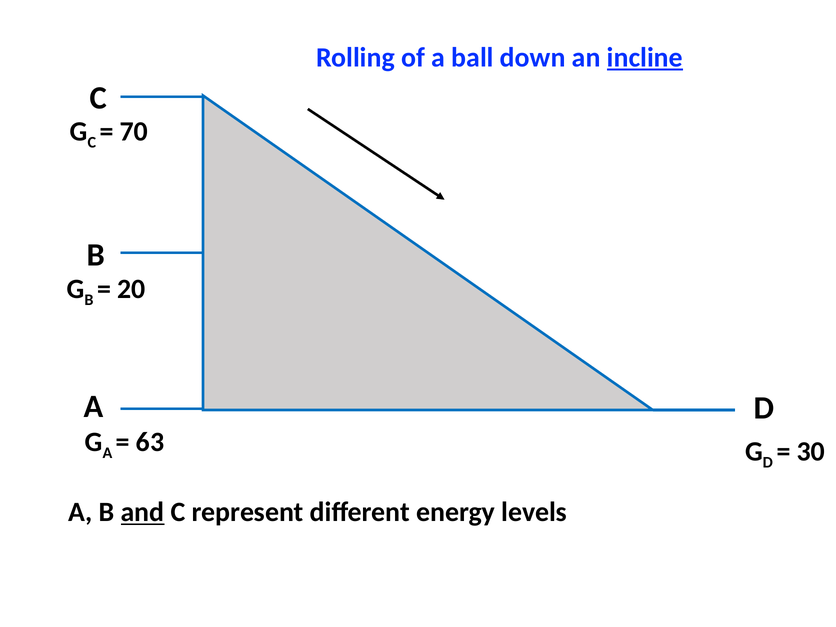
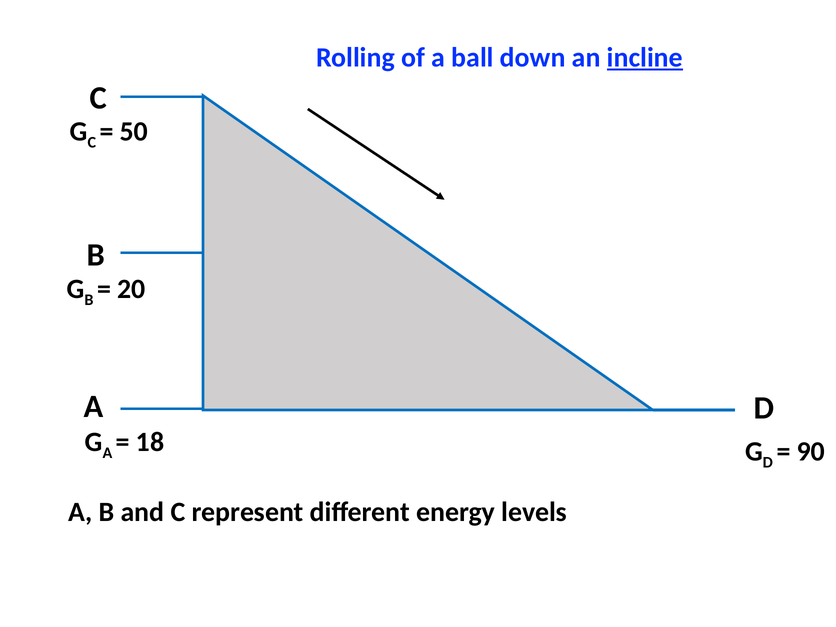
70: 70 -> 50
63: 63 -> 18
30: 30 -> 90
and underline: present -> none
